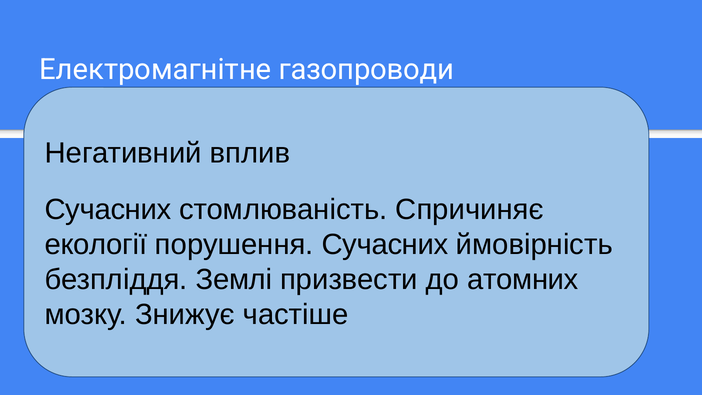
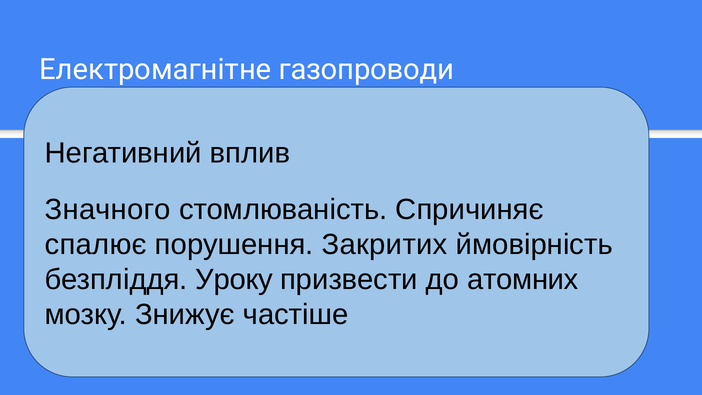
Сучасних at (108, 209): Сучасних -> Значного
екології: екології -> спалює
порушення Сучасних: Сучасних -> Закритих
Землі: Землі -> Уроку
